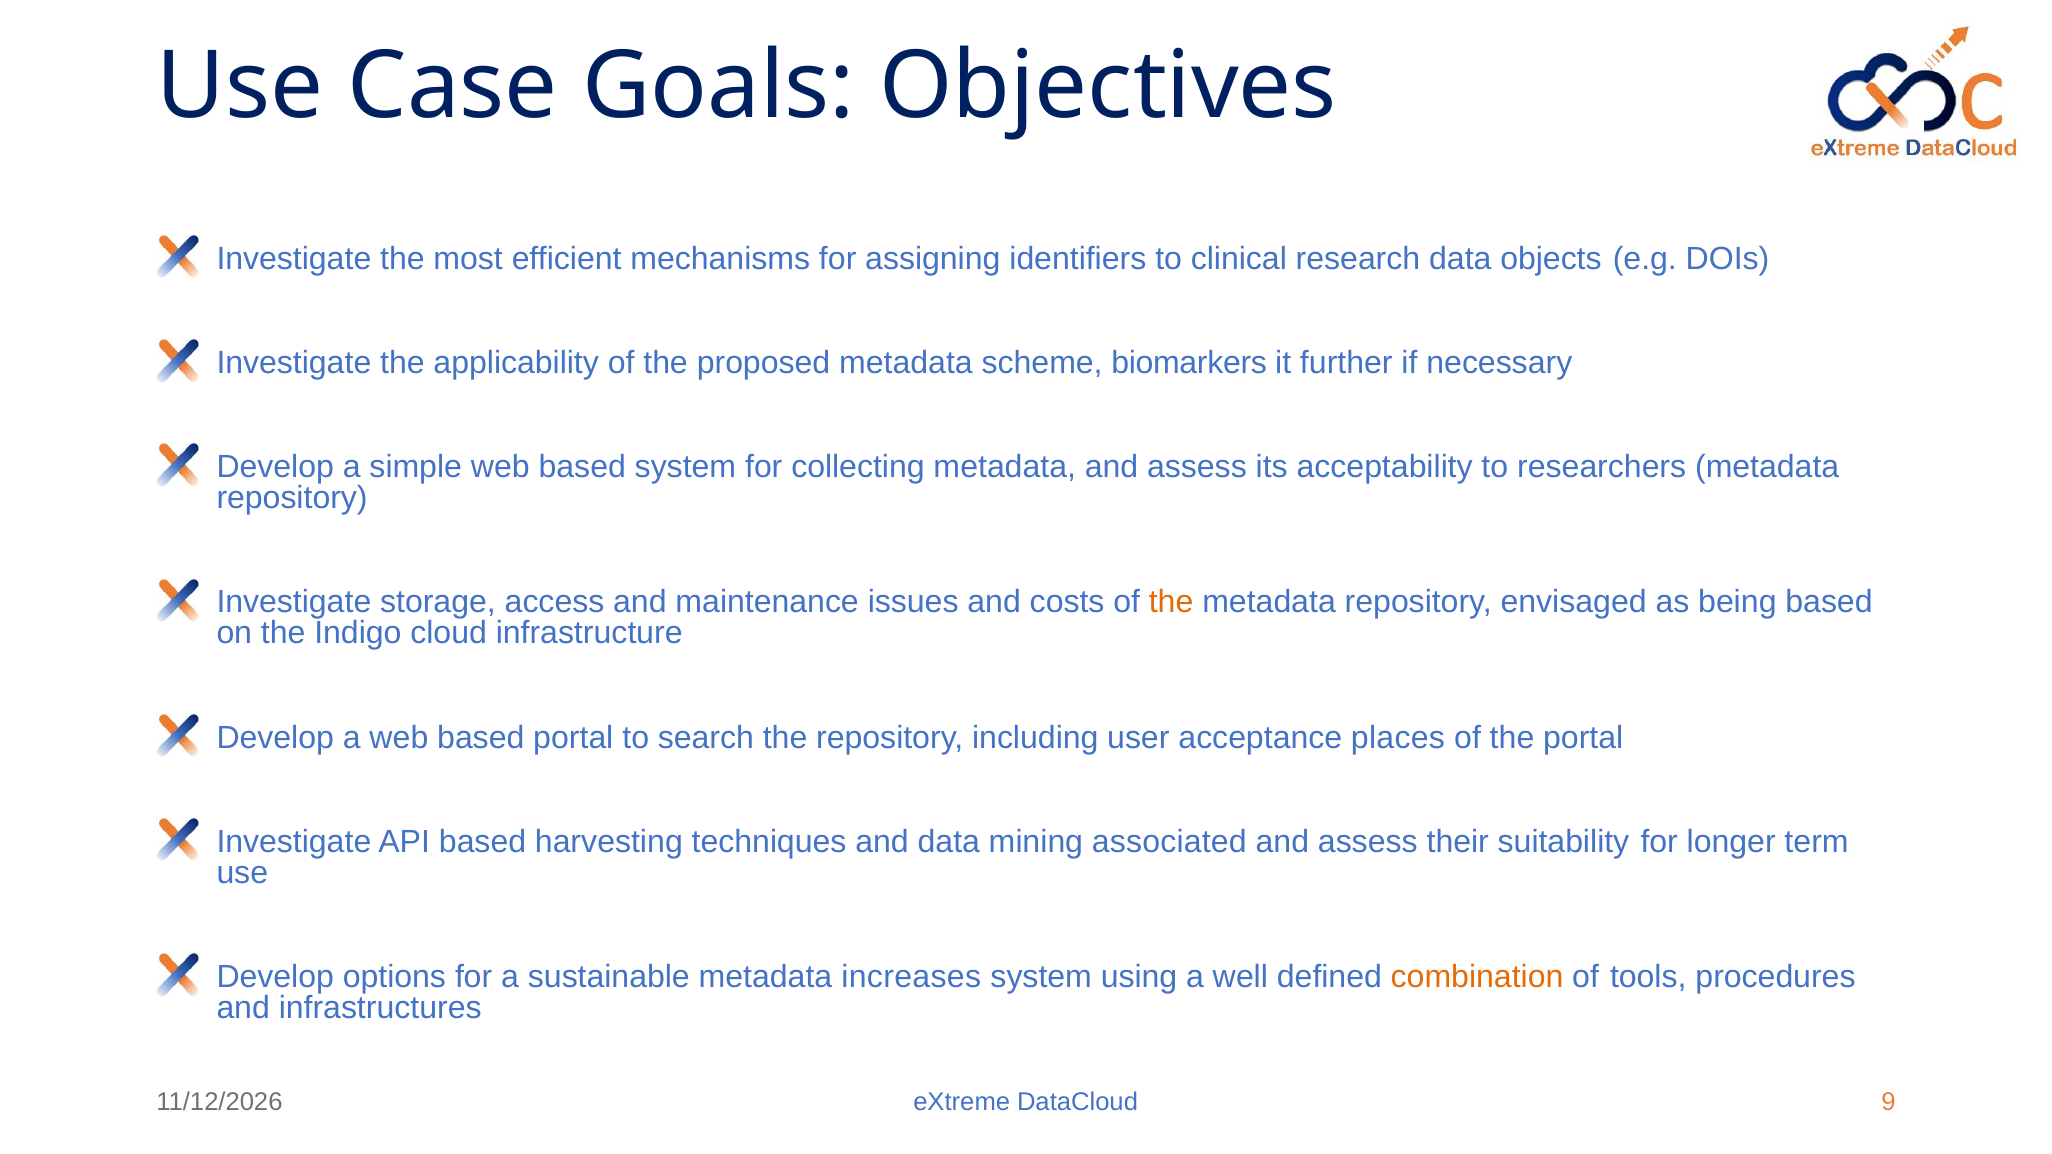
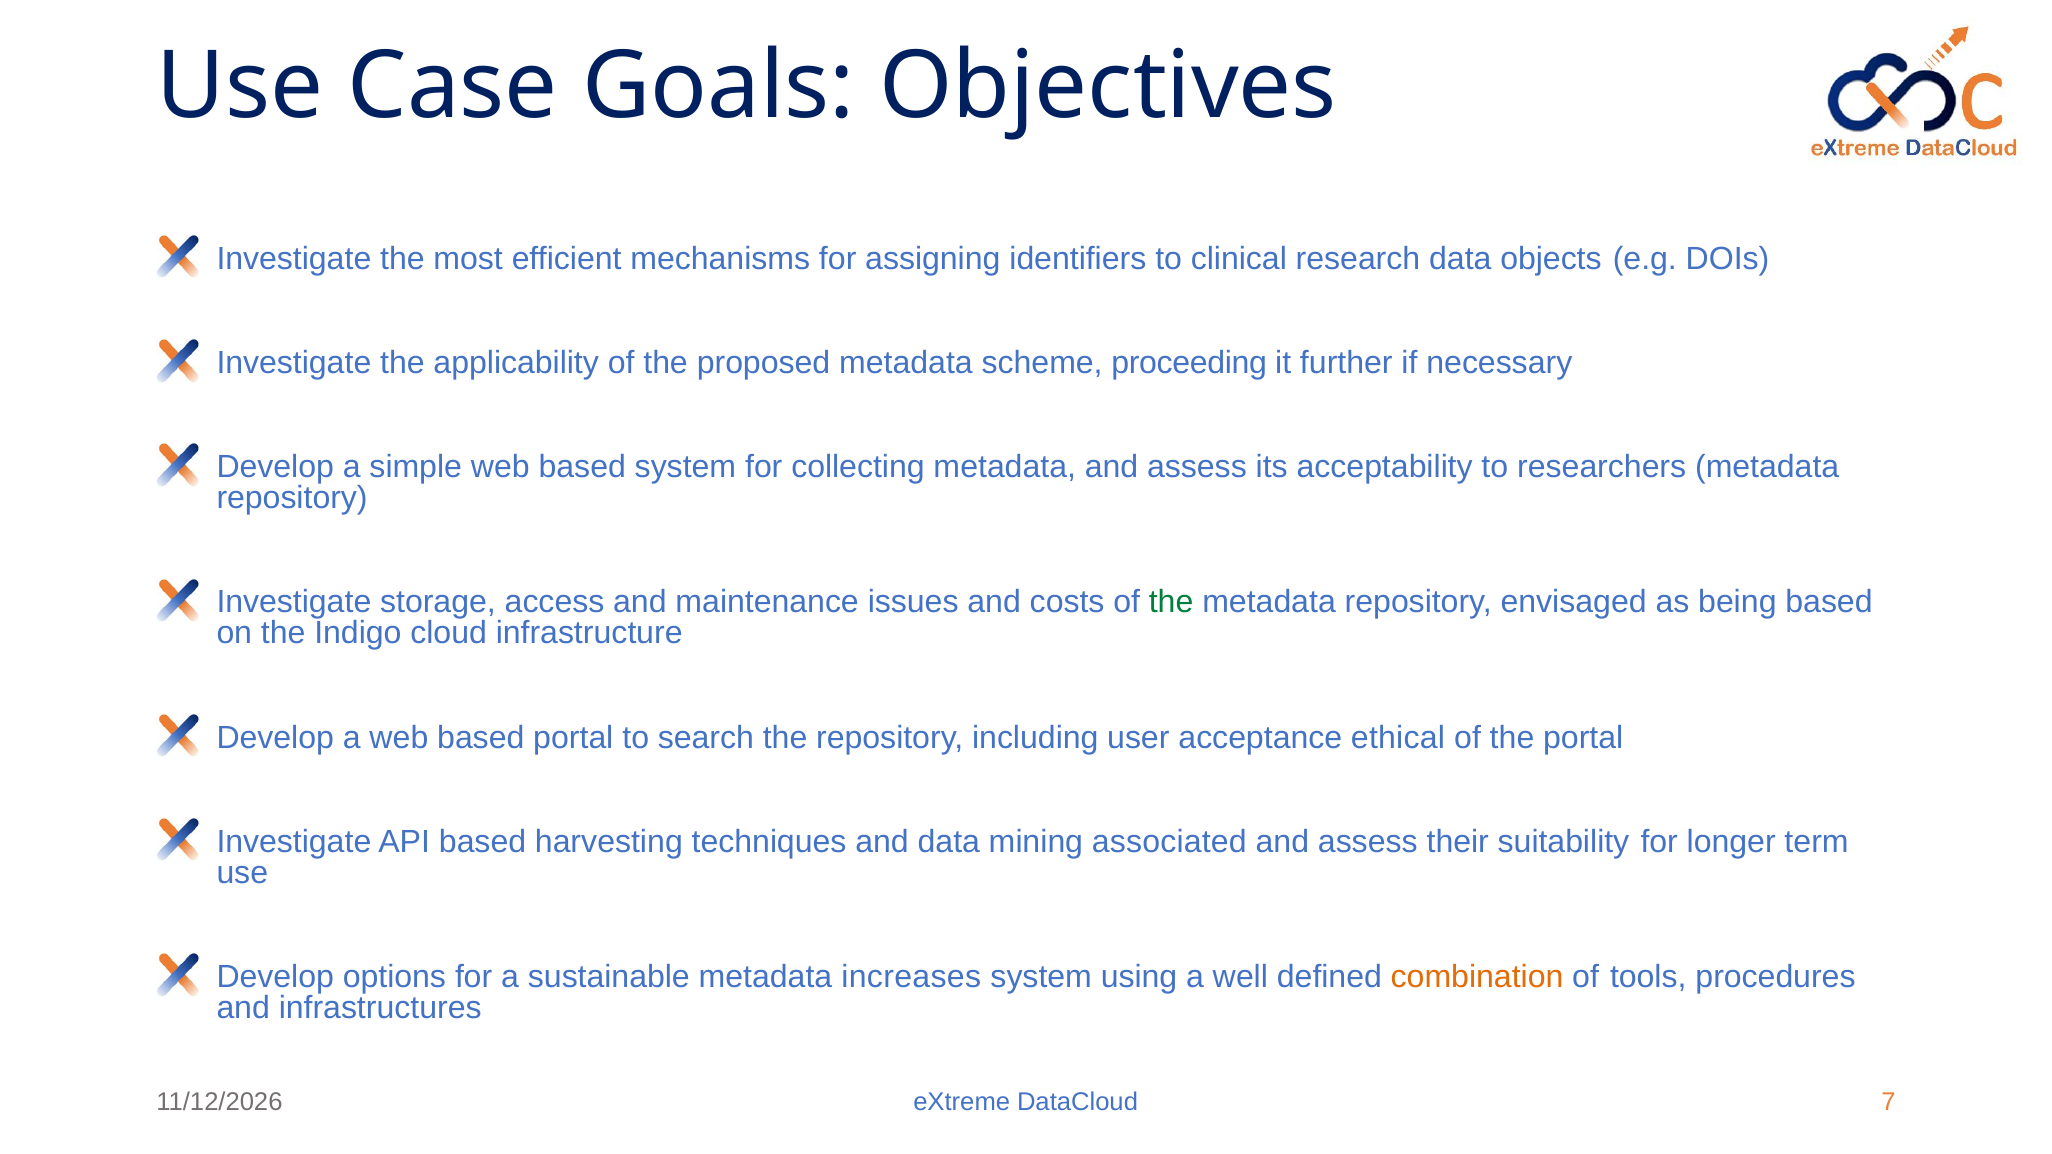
biomarkers: biomarkers -> proceeding
the at (1171, 602) colour: orange -> green
places: places -> ethical
9: 9 -> 7
